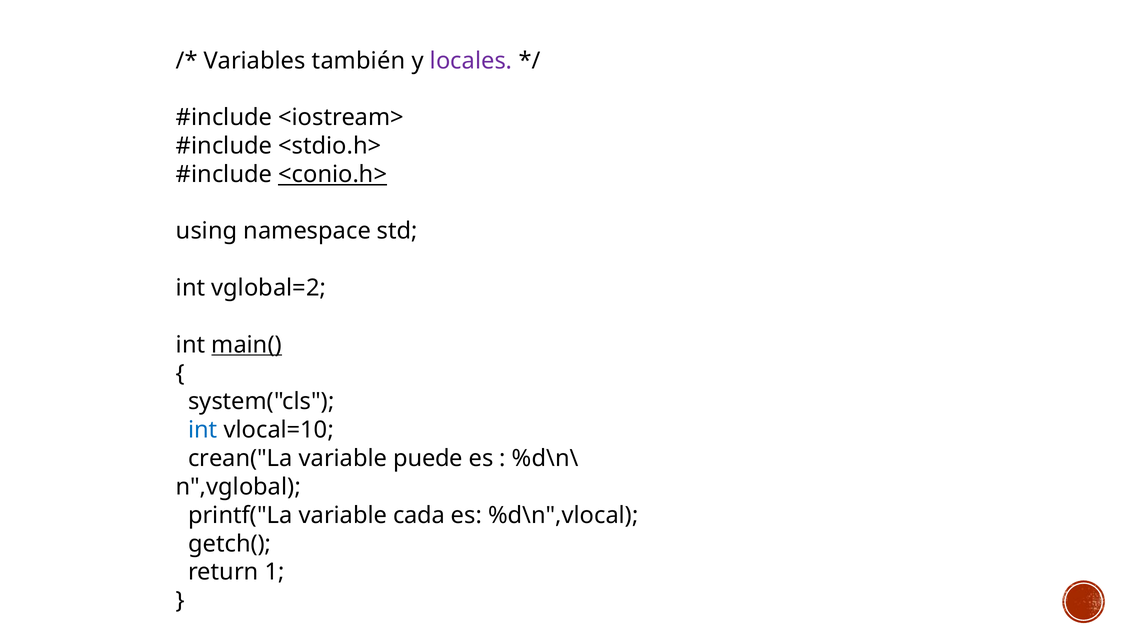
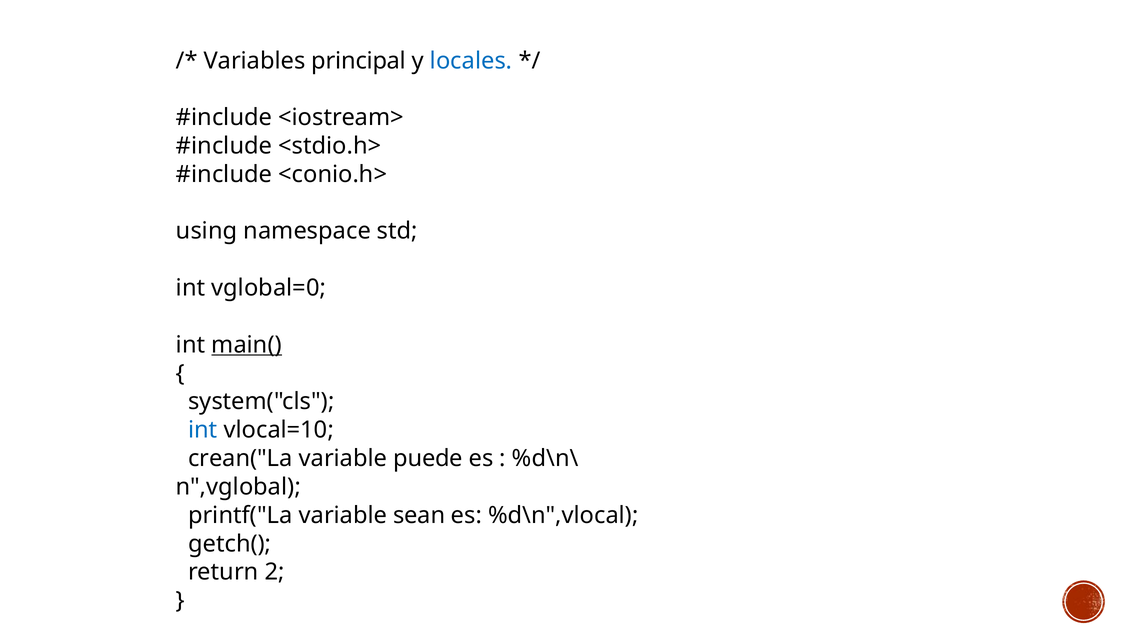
también: también -> principal
locales colour: purple -> blue
<conio.h> underline: present -> none
vglobal=2: vglobal=2 -> vglobal=0
cada: cada -> sean
1: 1 -> 2
